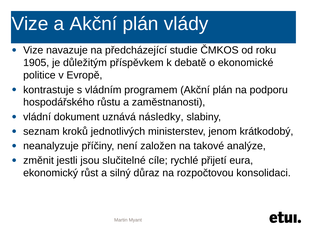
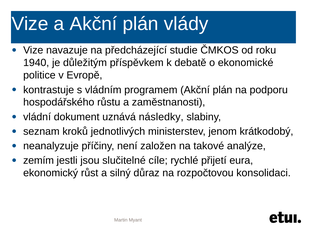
1905: 1905 -> 1940
změnit: změnit -> zemím
